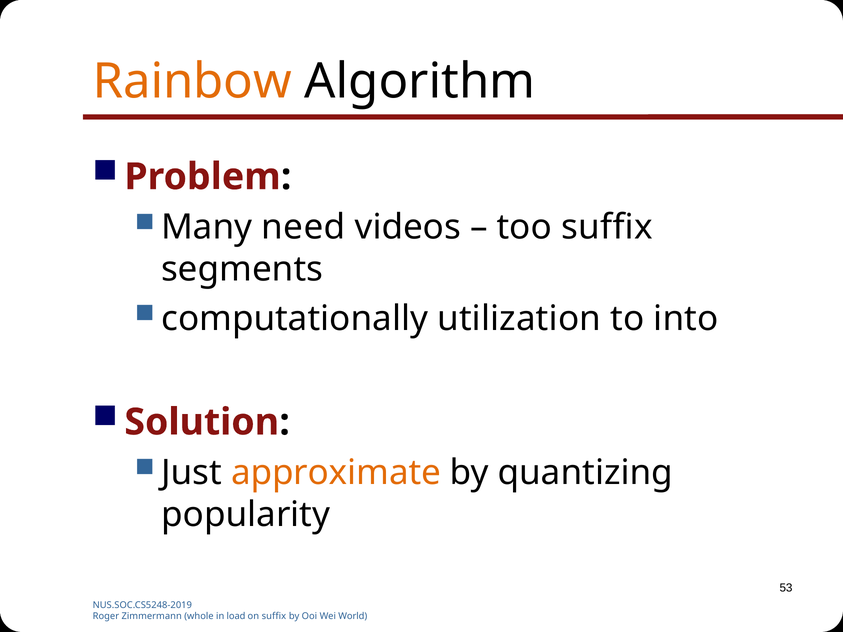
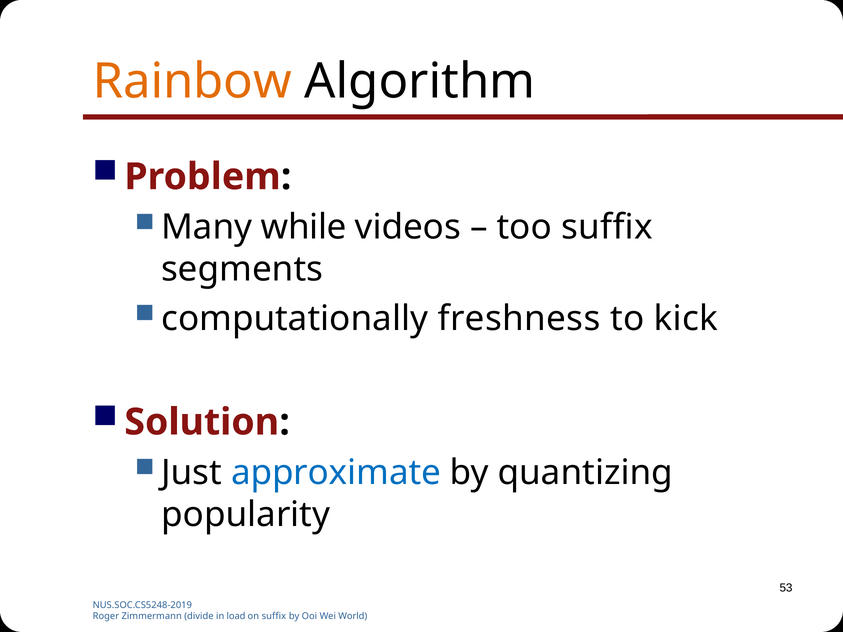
need: need -> while
utilization: utilization -> freshness
into: into -> kick
approximate colour: orange -> blue
whole: whole -> divide
